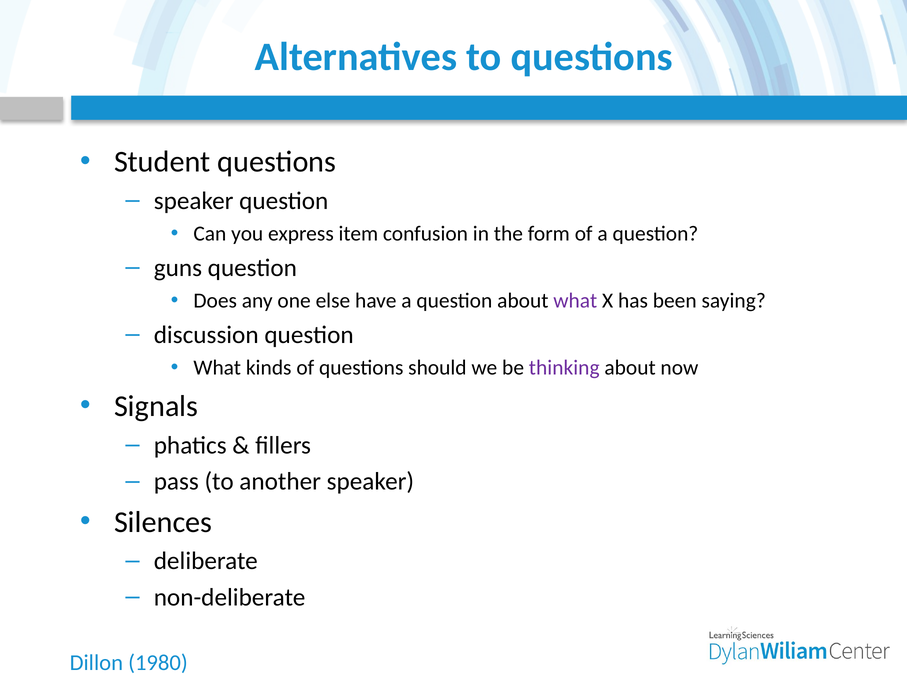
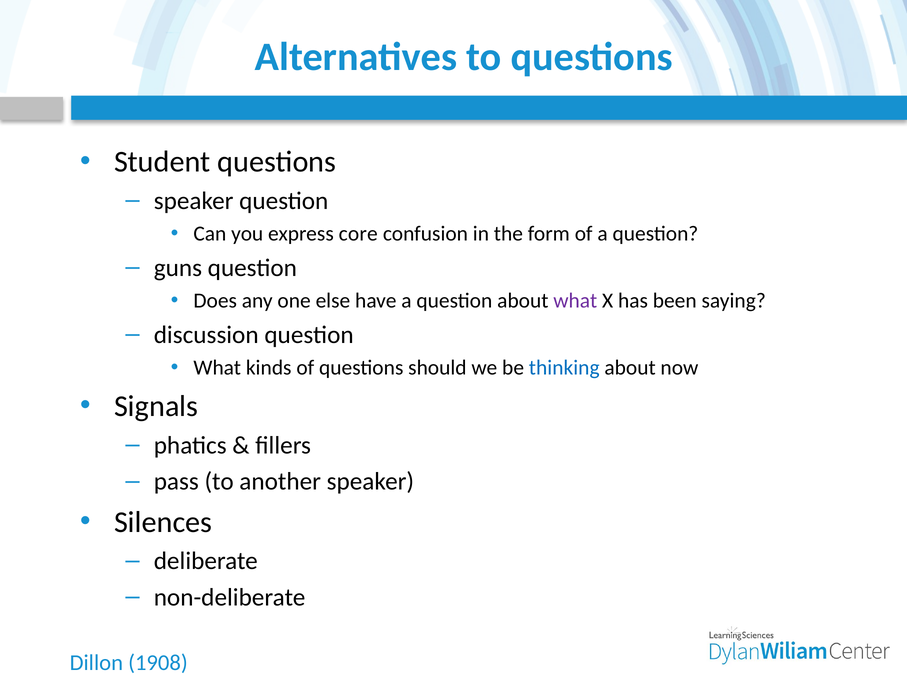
item: item -> core
thinking colour: purple -> blue
1980: 1980 -> 1908
